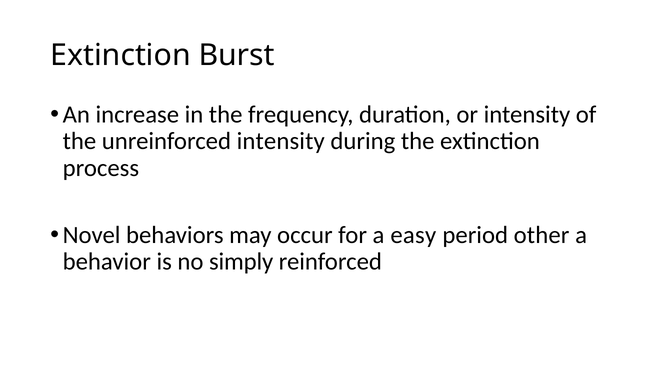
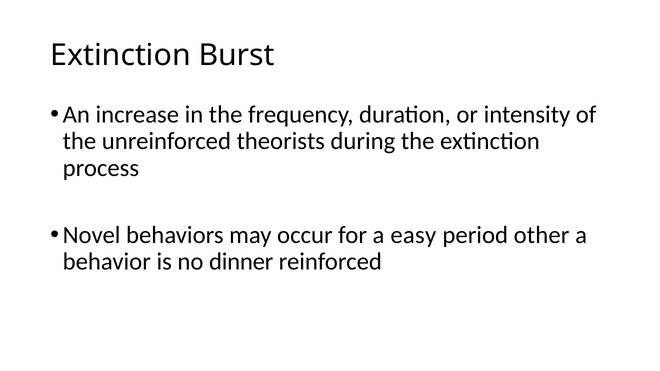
unreinforced intensity: intensity -> theorists
simply: simply -> dinner
